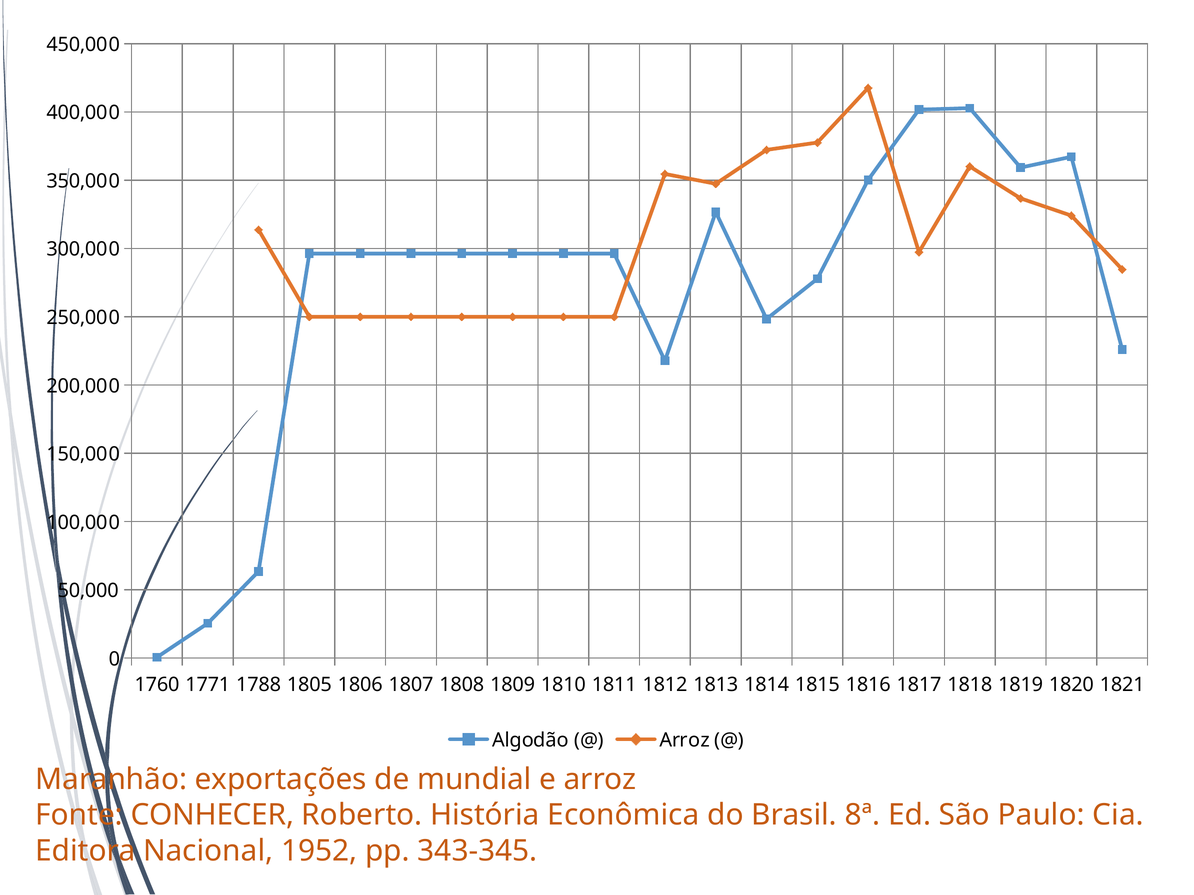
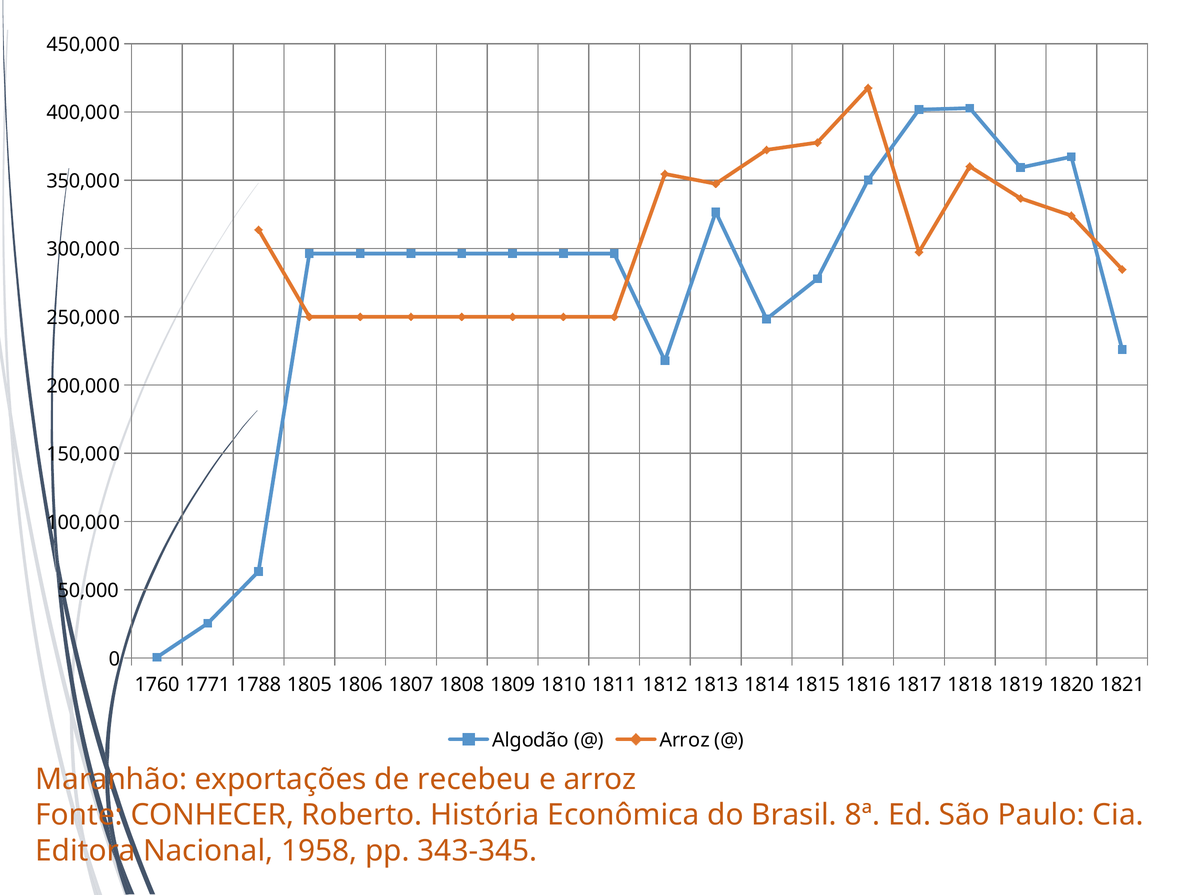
mundial: mundial -> recebeu
1952: 1952 -> 1958
